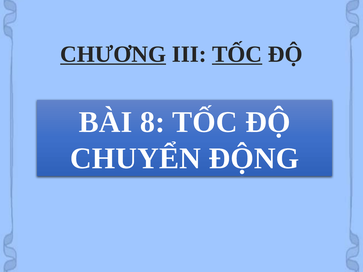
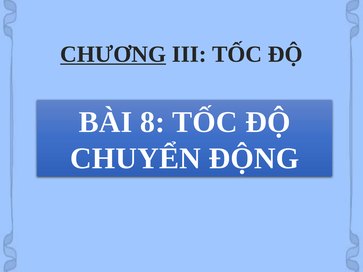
TỐC at (237, 54) underline: present -> none
